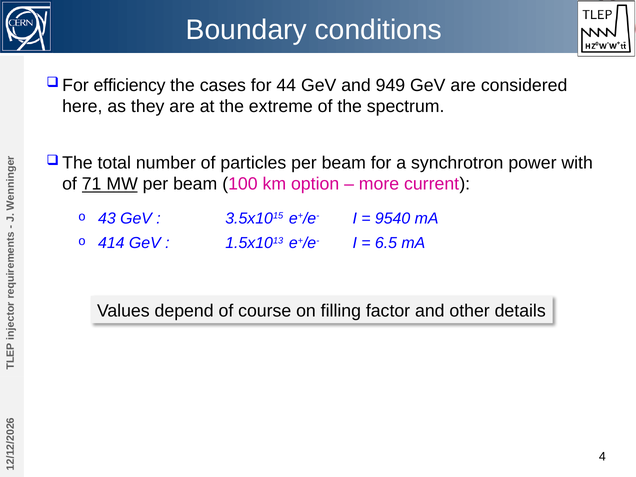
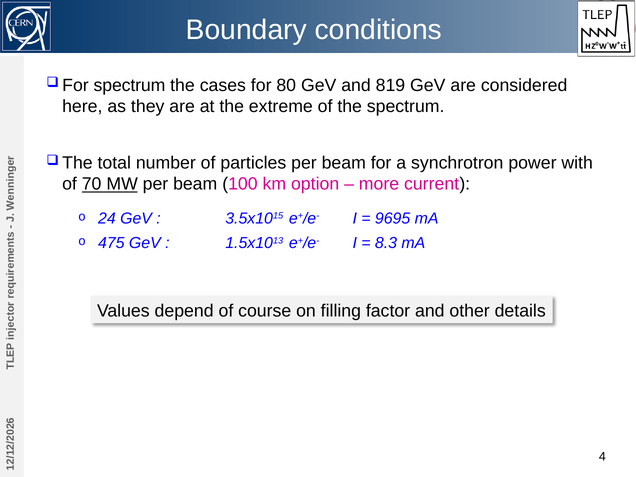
efficiency at (130, 85): efficiency -> spectrum
44: 44 -> 80
949: 949 -> 819
71: 71 -> 70
43: 43 -> 24
9540: 9540 -> 9695
414: 414 -> 475
6.5: 6.5 -> 8.3
